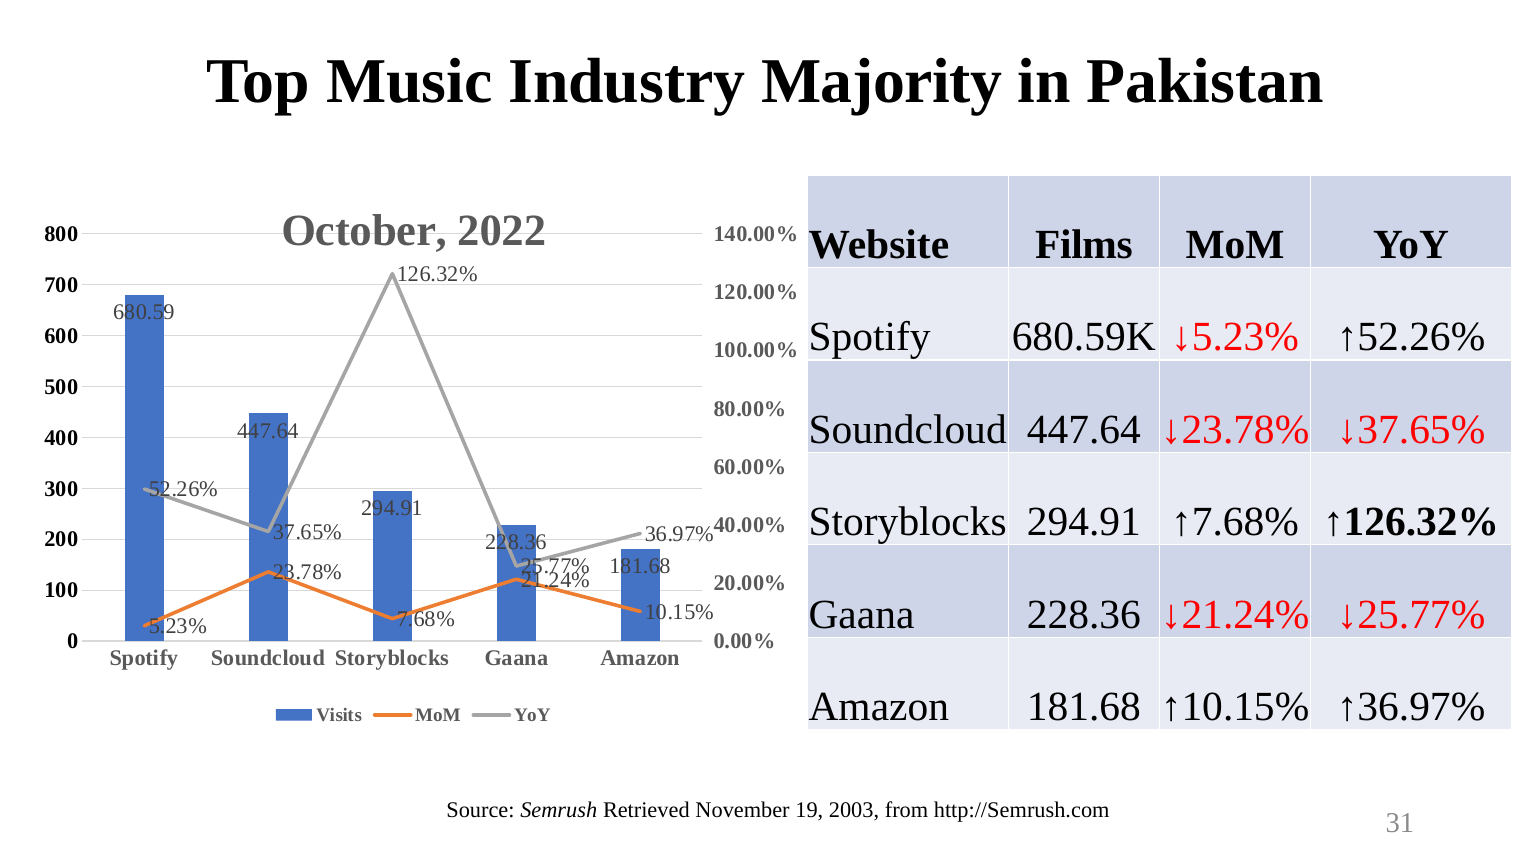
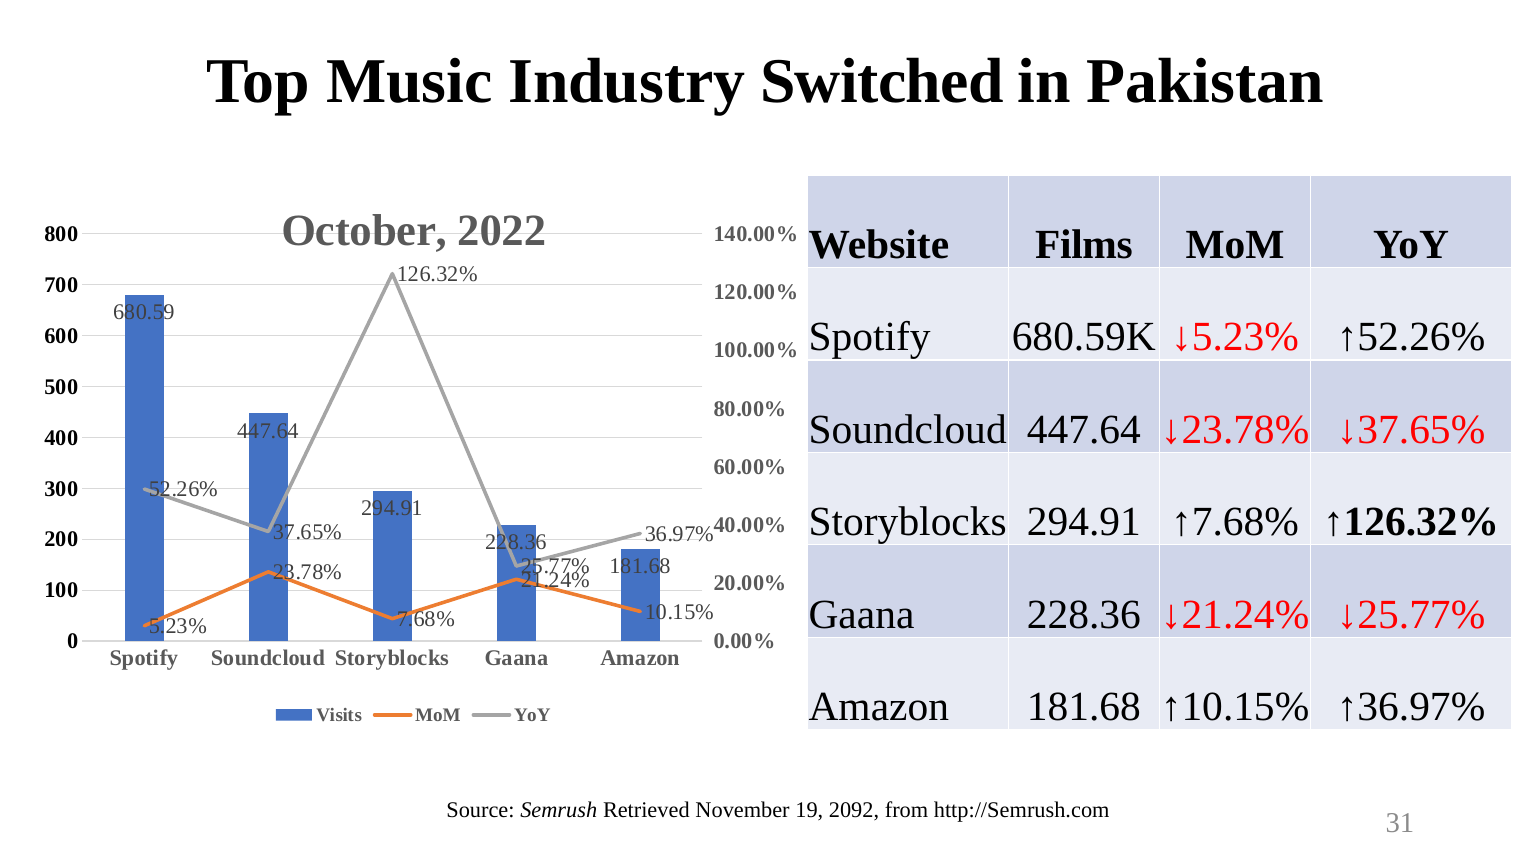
Majority: Majority -> Switched
2003: 2003 -> 2092
